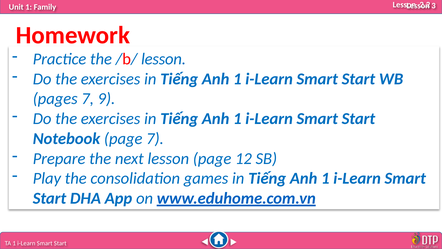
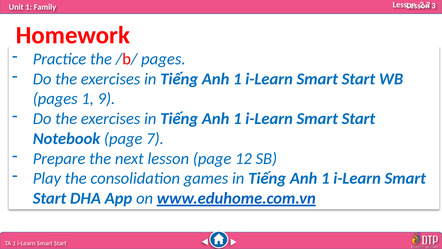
/b/ lesson: lesson -> pages
pages 7: 7 -> 1
